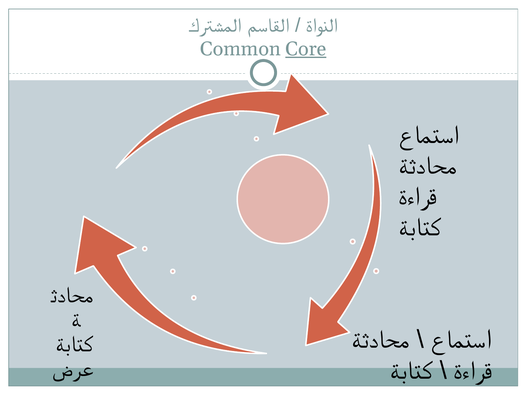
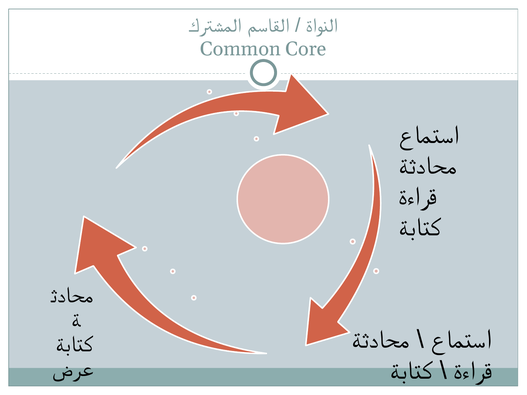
Core underline: present -> none
